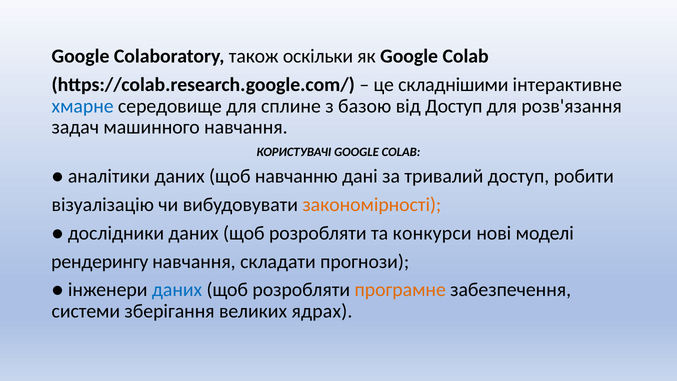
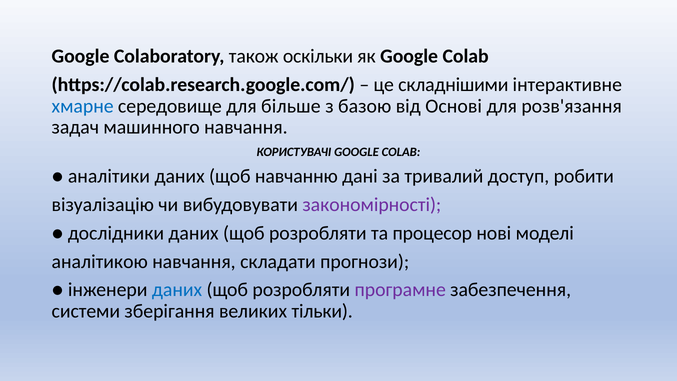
сплине: сплине -> більше
від Доступ: Доступ -> Основі
закономірності colour: orange -> purple
конкурси: конкурси -> процесор
рендерингу: рендерингу -> аналітикою
програмне colour: orange -> purple
ядрах: ядрах -> тільки
